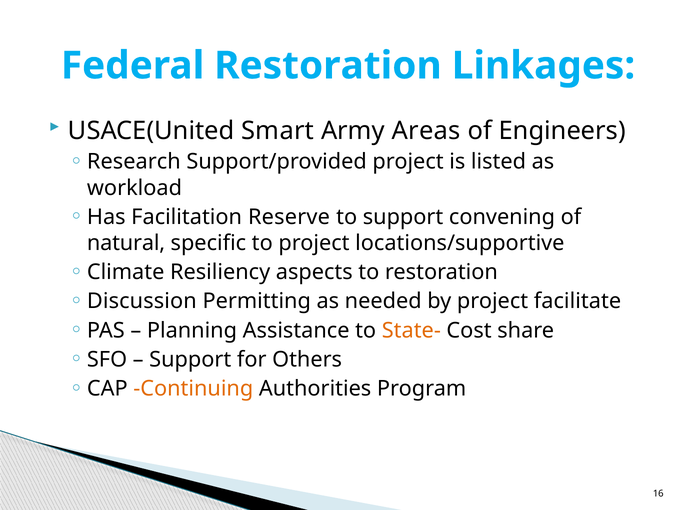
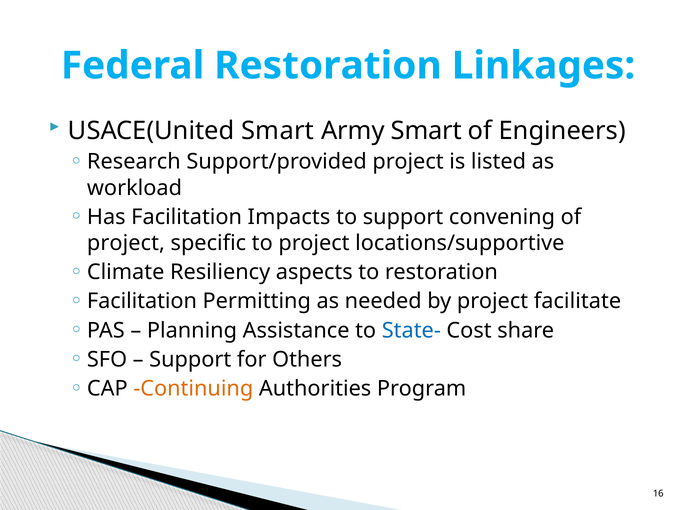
Army Areas: Areas -> Smart
Reserve: Reserve -> Impacts
natural at (126, 243): natural -> project
Discussion at (142, 301): Discussion -> Facilitation
State- colour: orange -> blue
